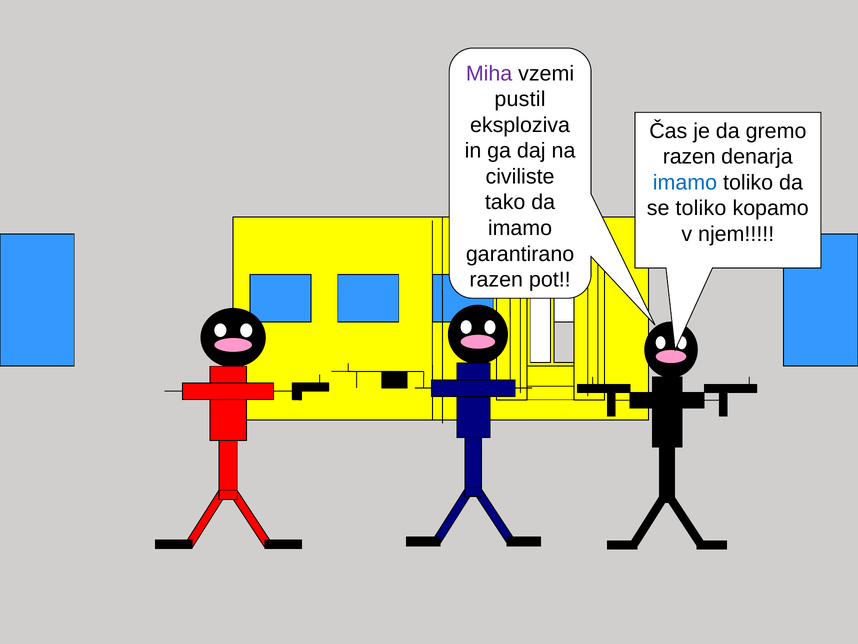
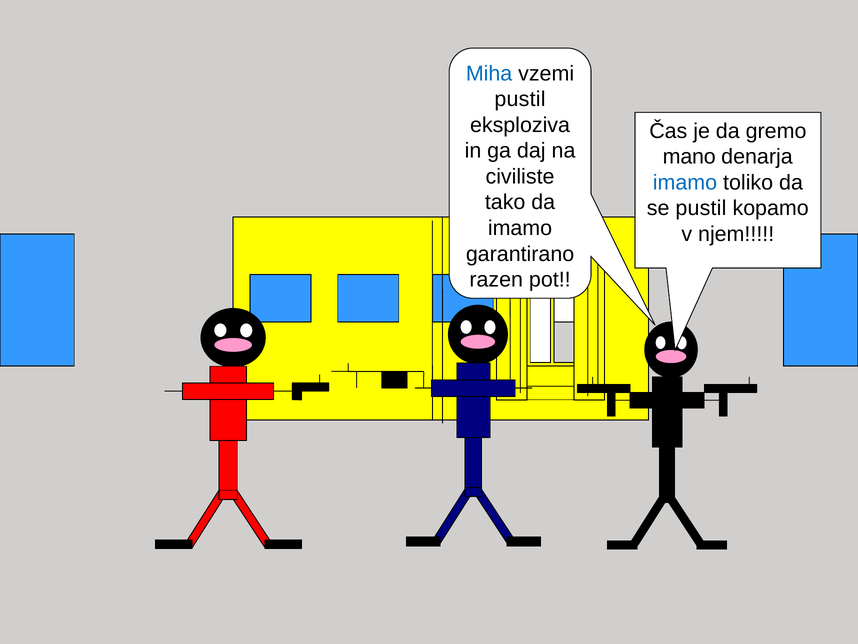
Miha colour: purple -> blue
razen at (689, 157): razen -> mano
toliko at (701, 208): toliko -> pustil
